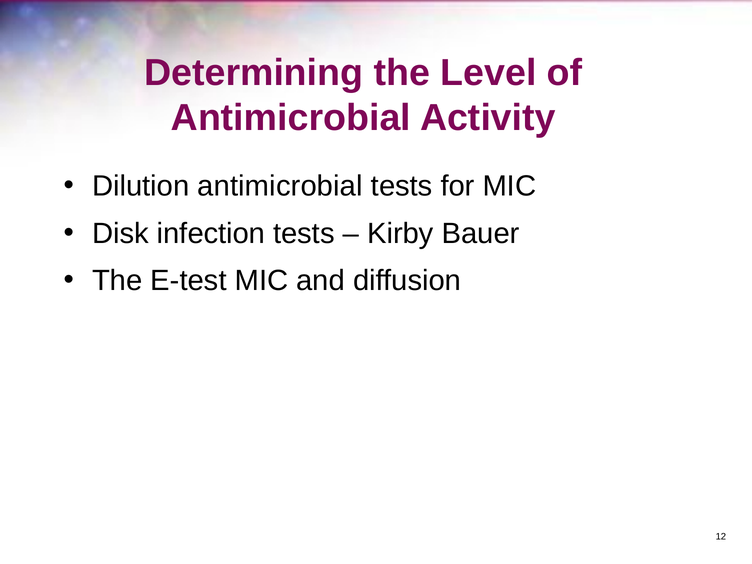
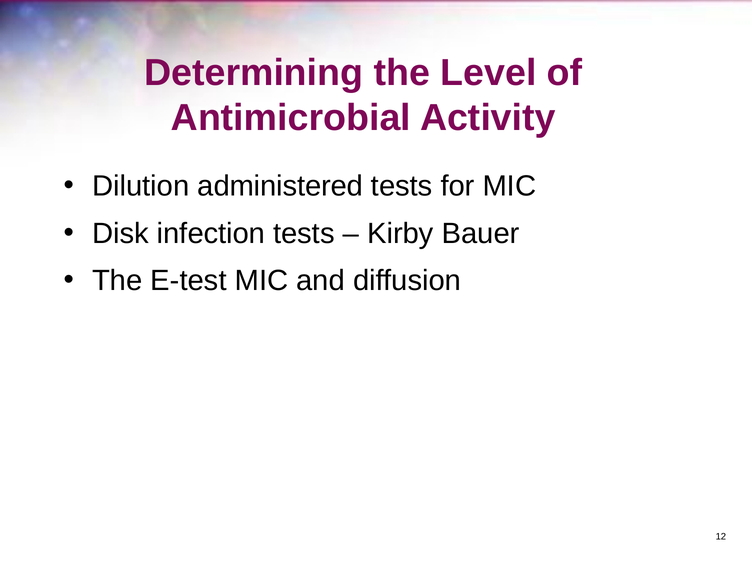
Dilution antimicrobial: antimicrobial -> administered
